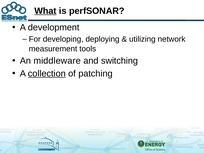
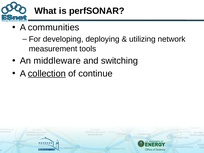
What underline: present -> none
development: development -> communities
patching: patching -> continue
